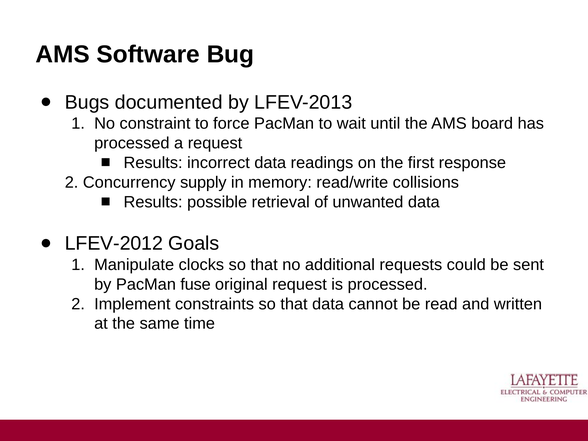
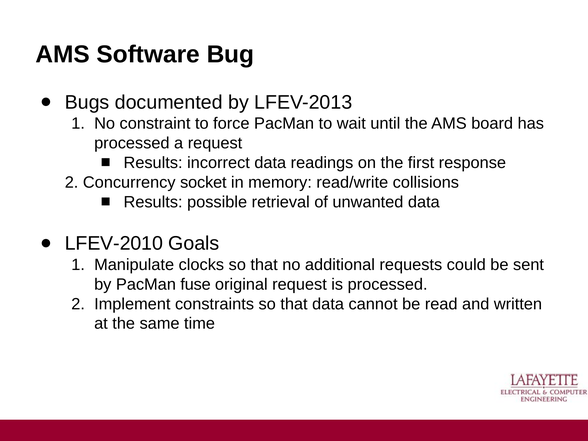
supply: supply -> socket
LFEV-2012: LFEV-2012 -> LFEV-2010
